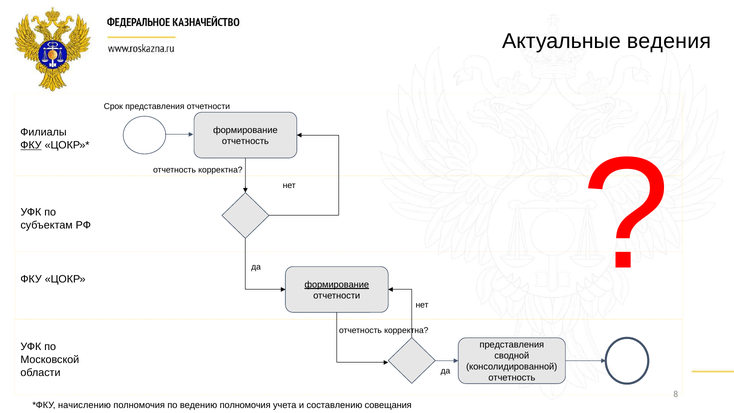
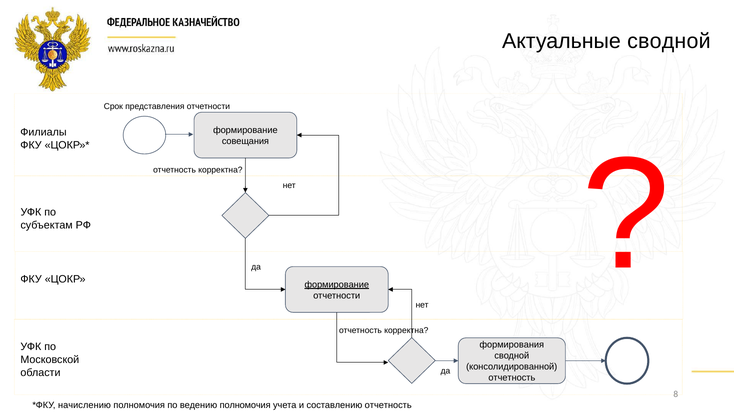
Актуальные ведения: ведения -> сводной
отчетность at (245, 141): отчетность -> совещания
ФКУ at (31, 145) underline: present -> none
представления at (512, 345): представления -> формирования
составлению совещания: совещания -> отчетность
